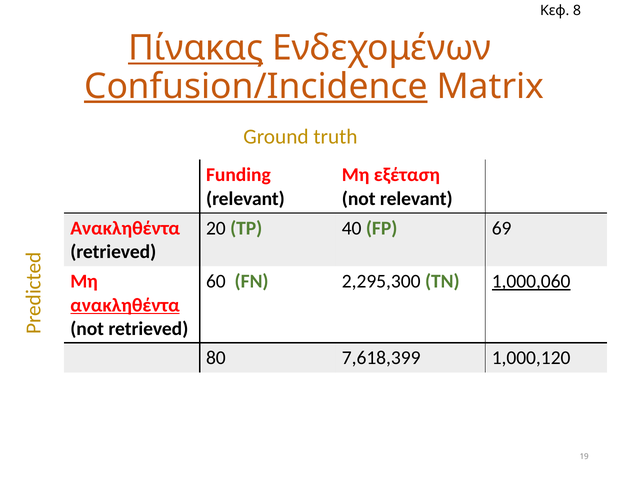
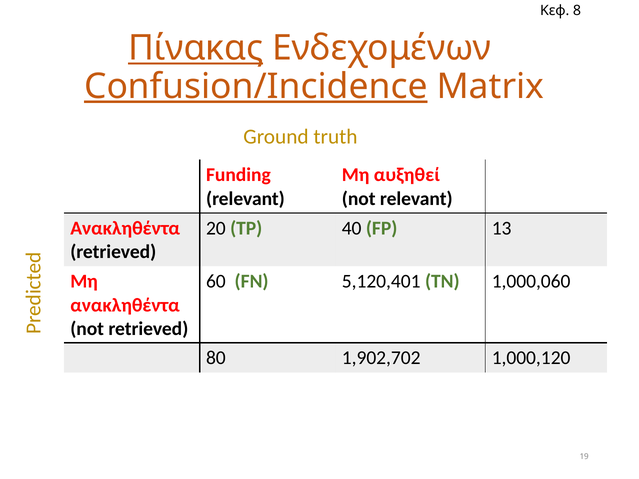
εξέταση: εξέταση -> αυξηθεί
69: 69 -> 13
2,295,300: 2,295,300 -> 5,120,401
1,000,060 underline: present -> none
ανακληθέντα at (125, 305) underline: present -> none
7,618,399: 7,618,399 -> 1,902,702
